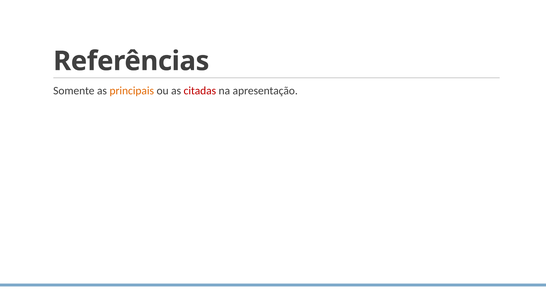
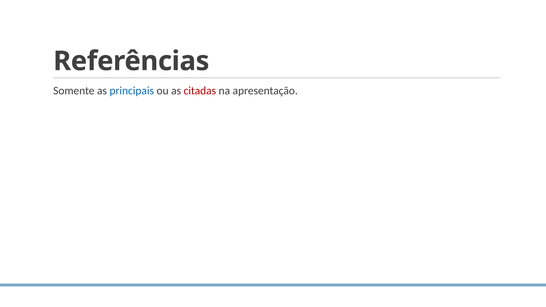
principais colour: orange -> blue
